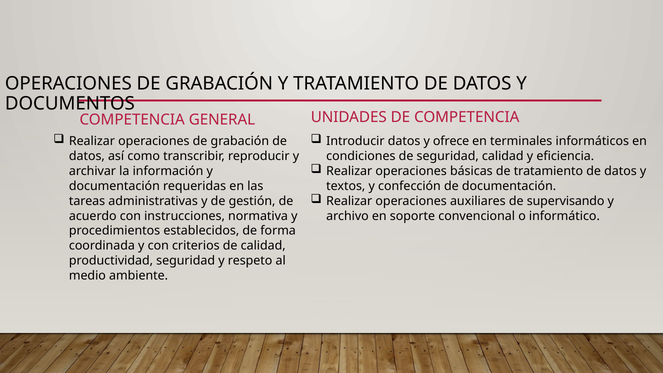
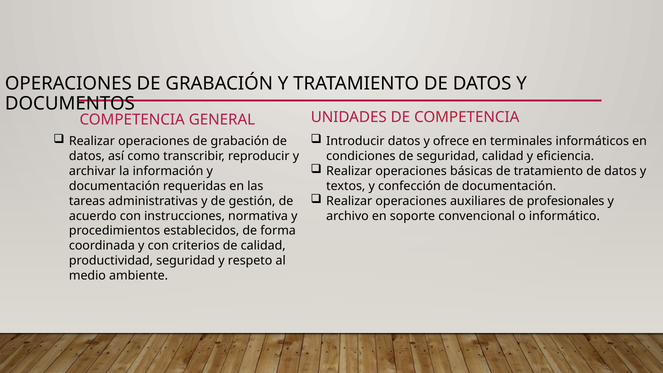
supervisando: supervisando -> profesionales
